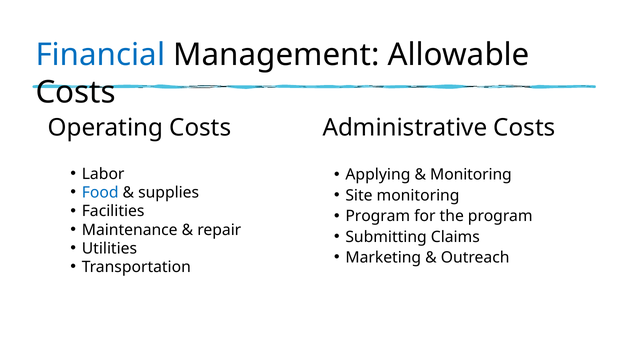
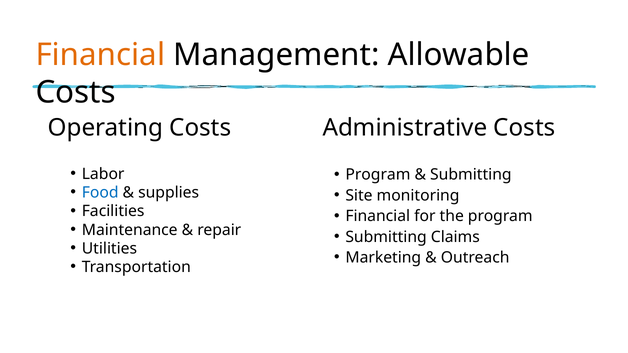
Financial at (100, 55) colour: blue -> orange
Applying at (378, 175): Applying -> Program
Monitoring at (471, 175): Monitoring -> Submitting
Program at (378, 216): Program -> Financial
